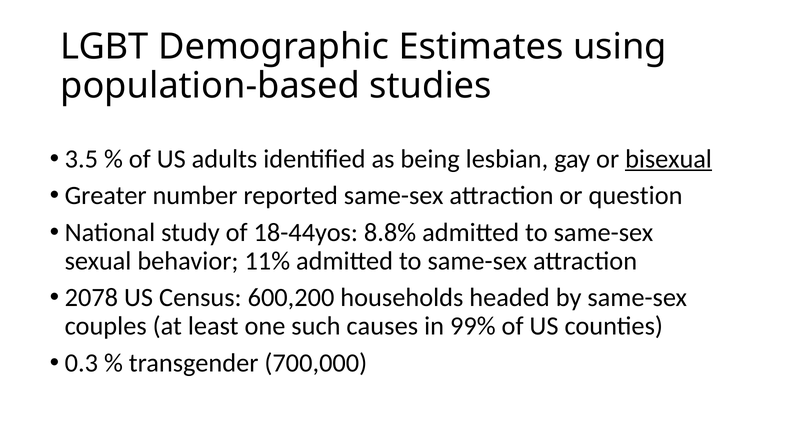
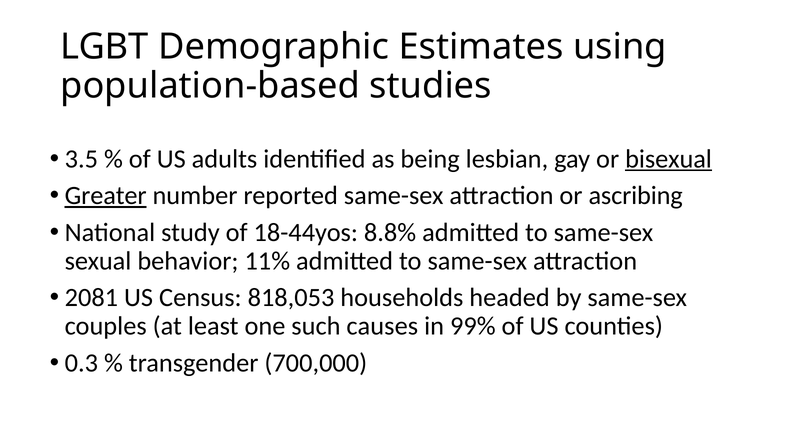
Greater underline: none -> present
question: question -> ascribing
2078: 2078 -> 2081
600,200: 600,200 -> 818,053
